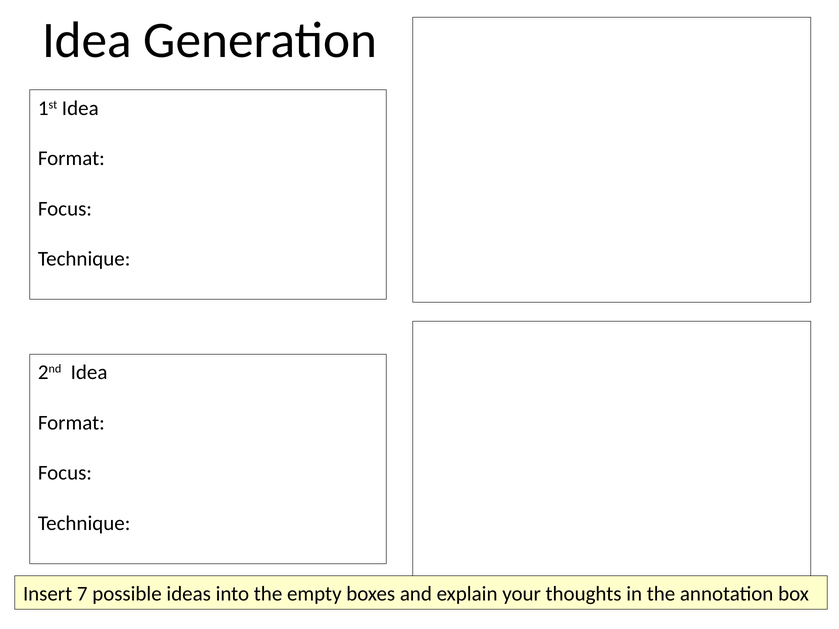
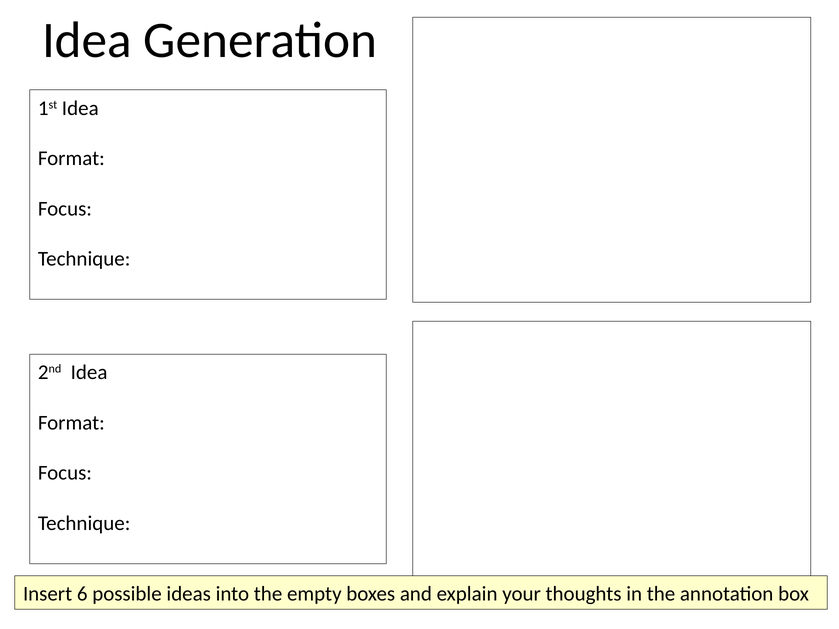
7: 7 -> 6
